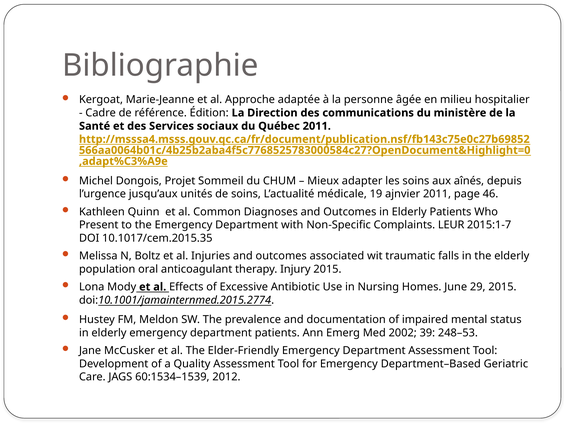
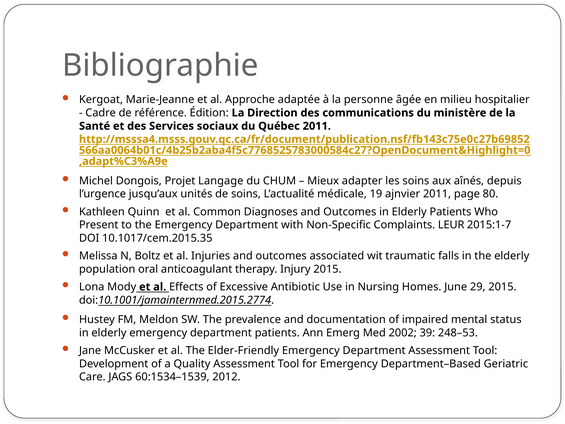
Sommeil: Sommeil -> Langage
46: 46 -> 80
